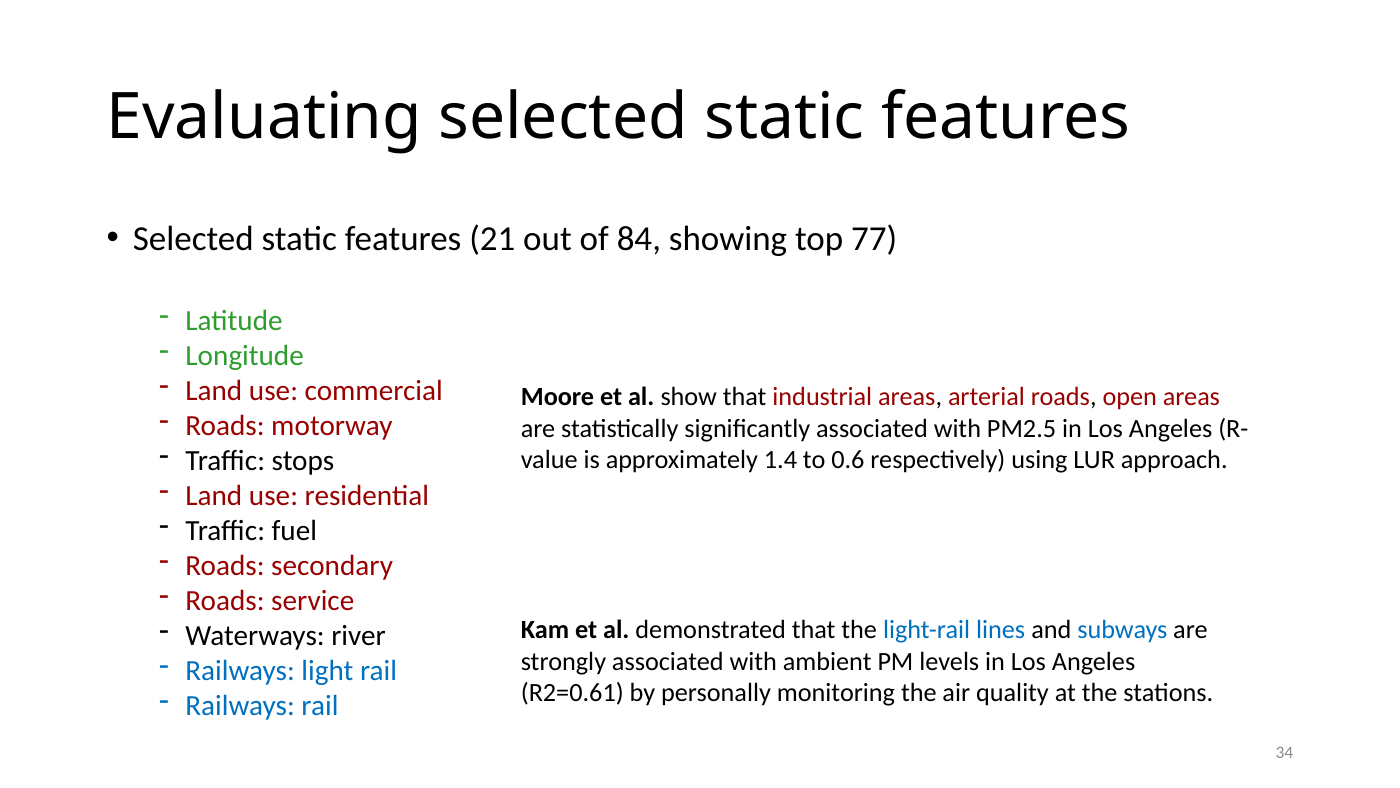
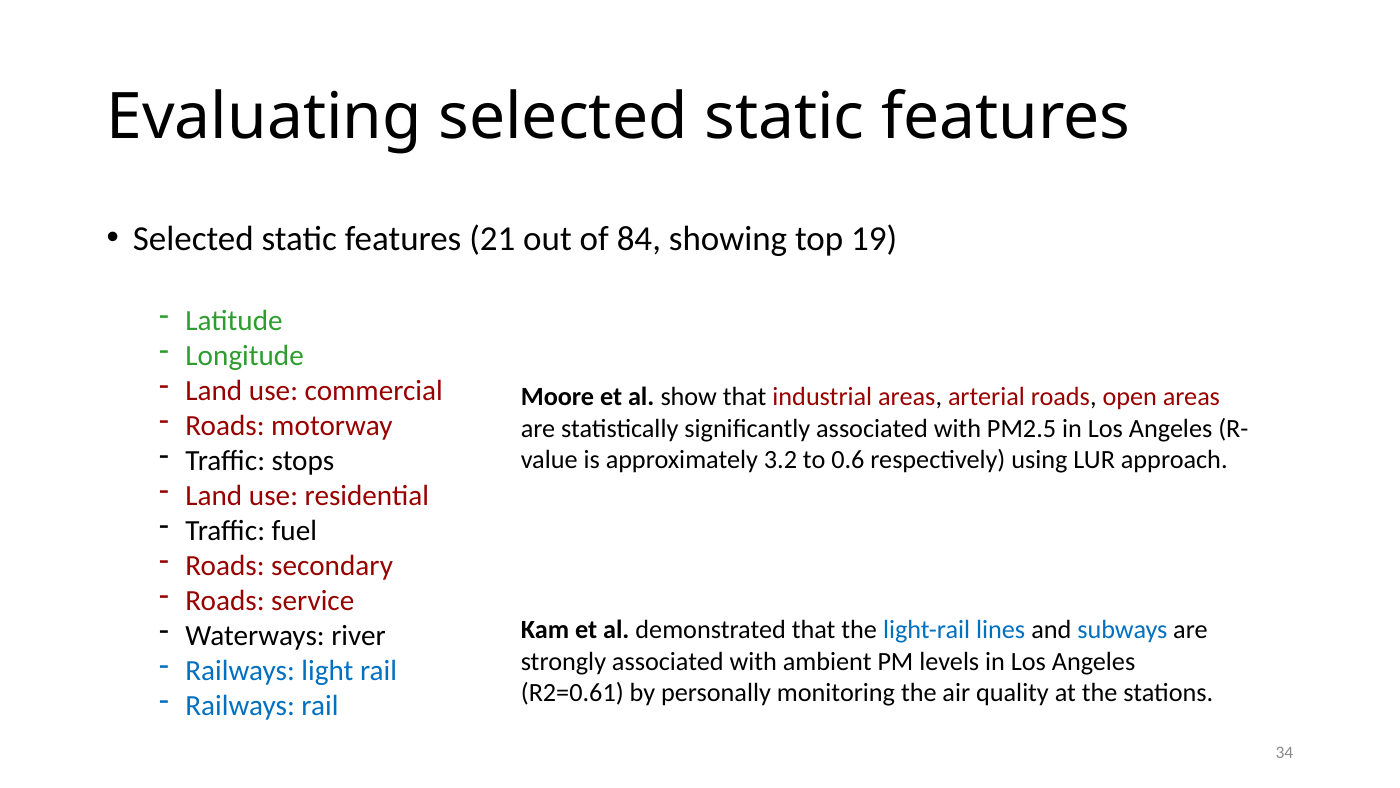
77: 77 -> 19
1.4: 1.4 -> 3.2
